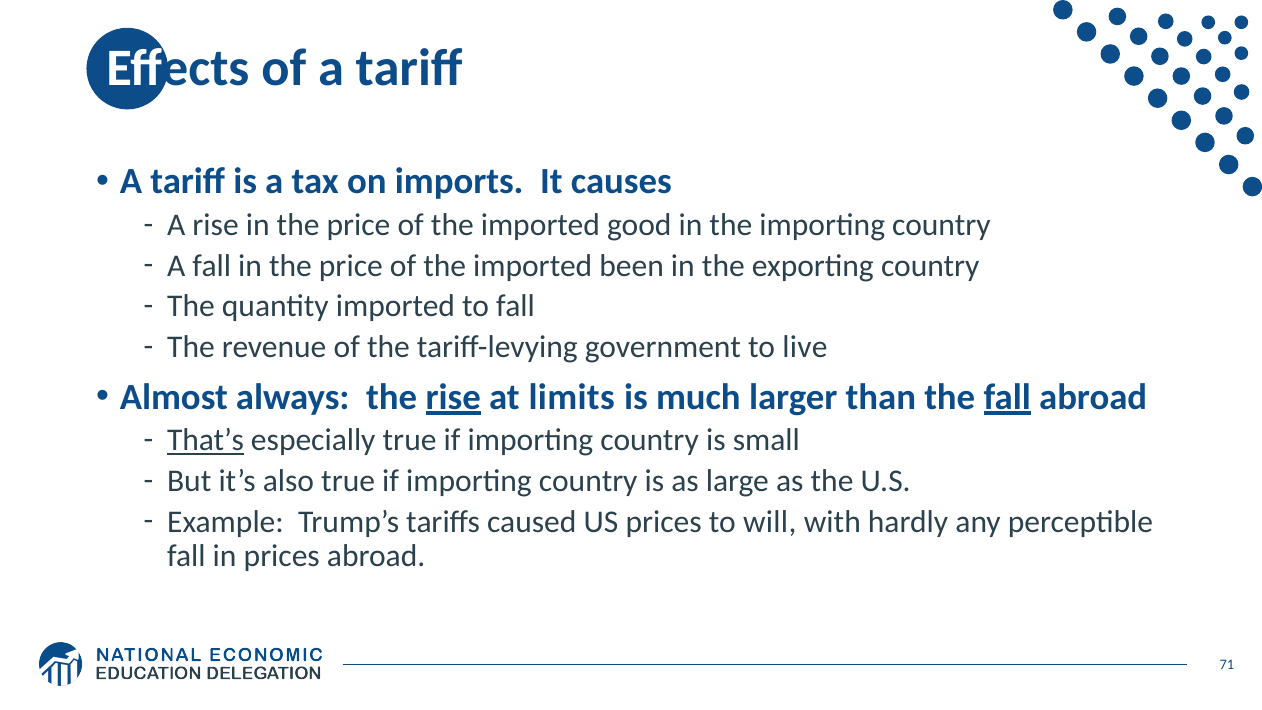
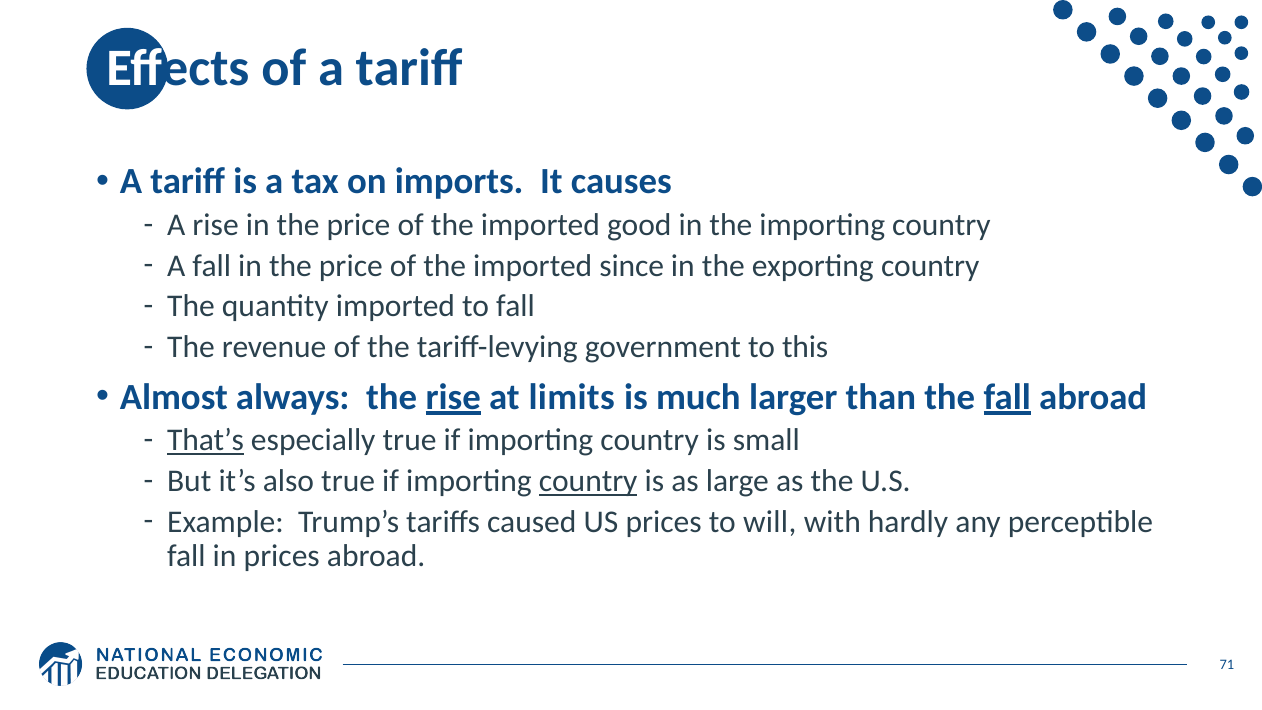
been: been -> since
live: live -> this
country at (588, 481) underline: none -> present
